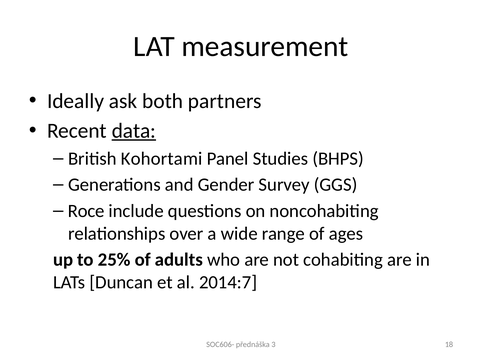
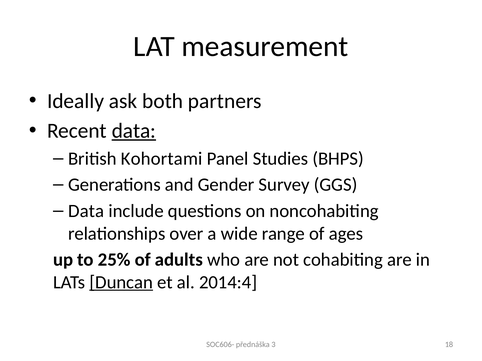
Roce at (86, 211): Roce -> Data
Duncan underline: none -> present
2014:7: 2014:7 -> 2014:4
